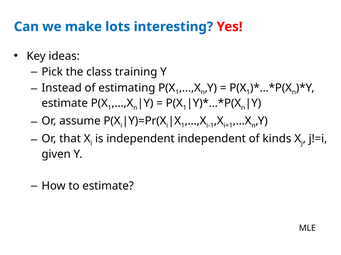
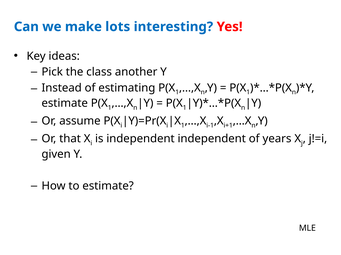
training: training -> another
kinds: kinds -> years
